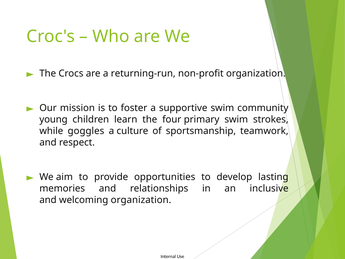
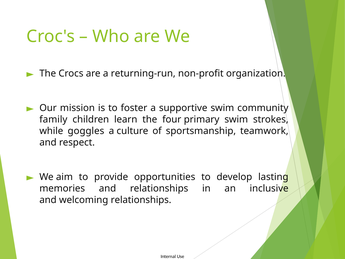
young: young -> family
welcoming organization: organization -> relationships
